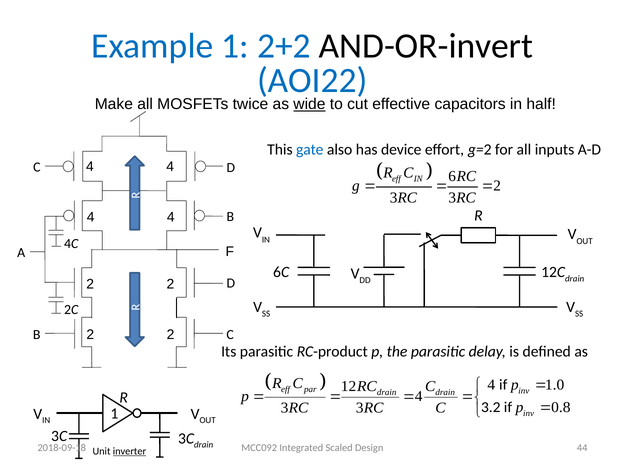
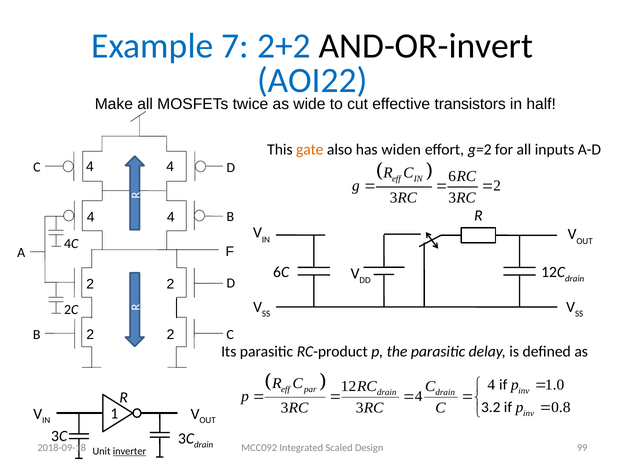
Example 1: 1 -> 7
wide underline: present -> none
capacitors: capacitors -> transistors
gate colour: blue -> orange
device: device -> widen
44: 44 -> 99
